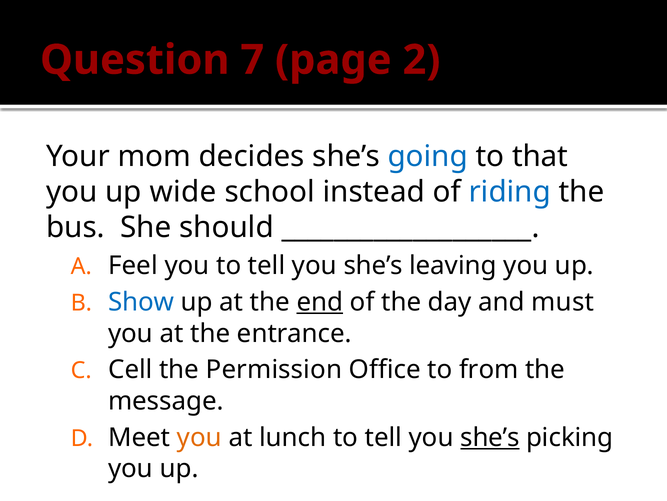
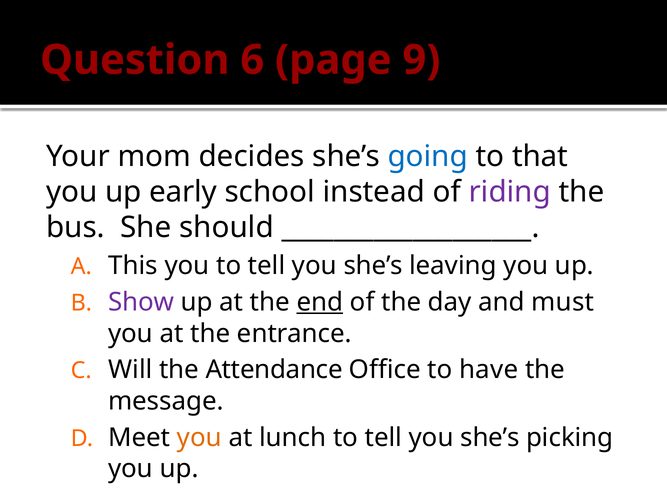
7: 7 -> 6
2: 2 -> 9
wide: wide -> early
riding colour: blue -> purple
Feel: Feel -> This
Show colour: blue -> purple
Cell: Cell -> Will
Permission: Permission -> Attendance
from: from -> have
she’s at (490, 437) underline: present -> none
